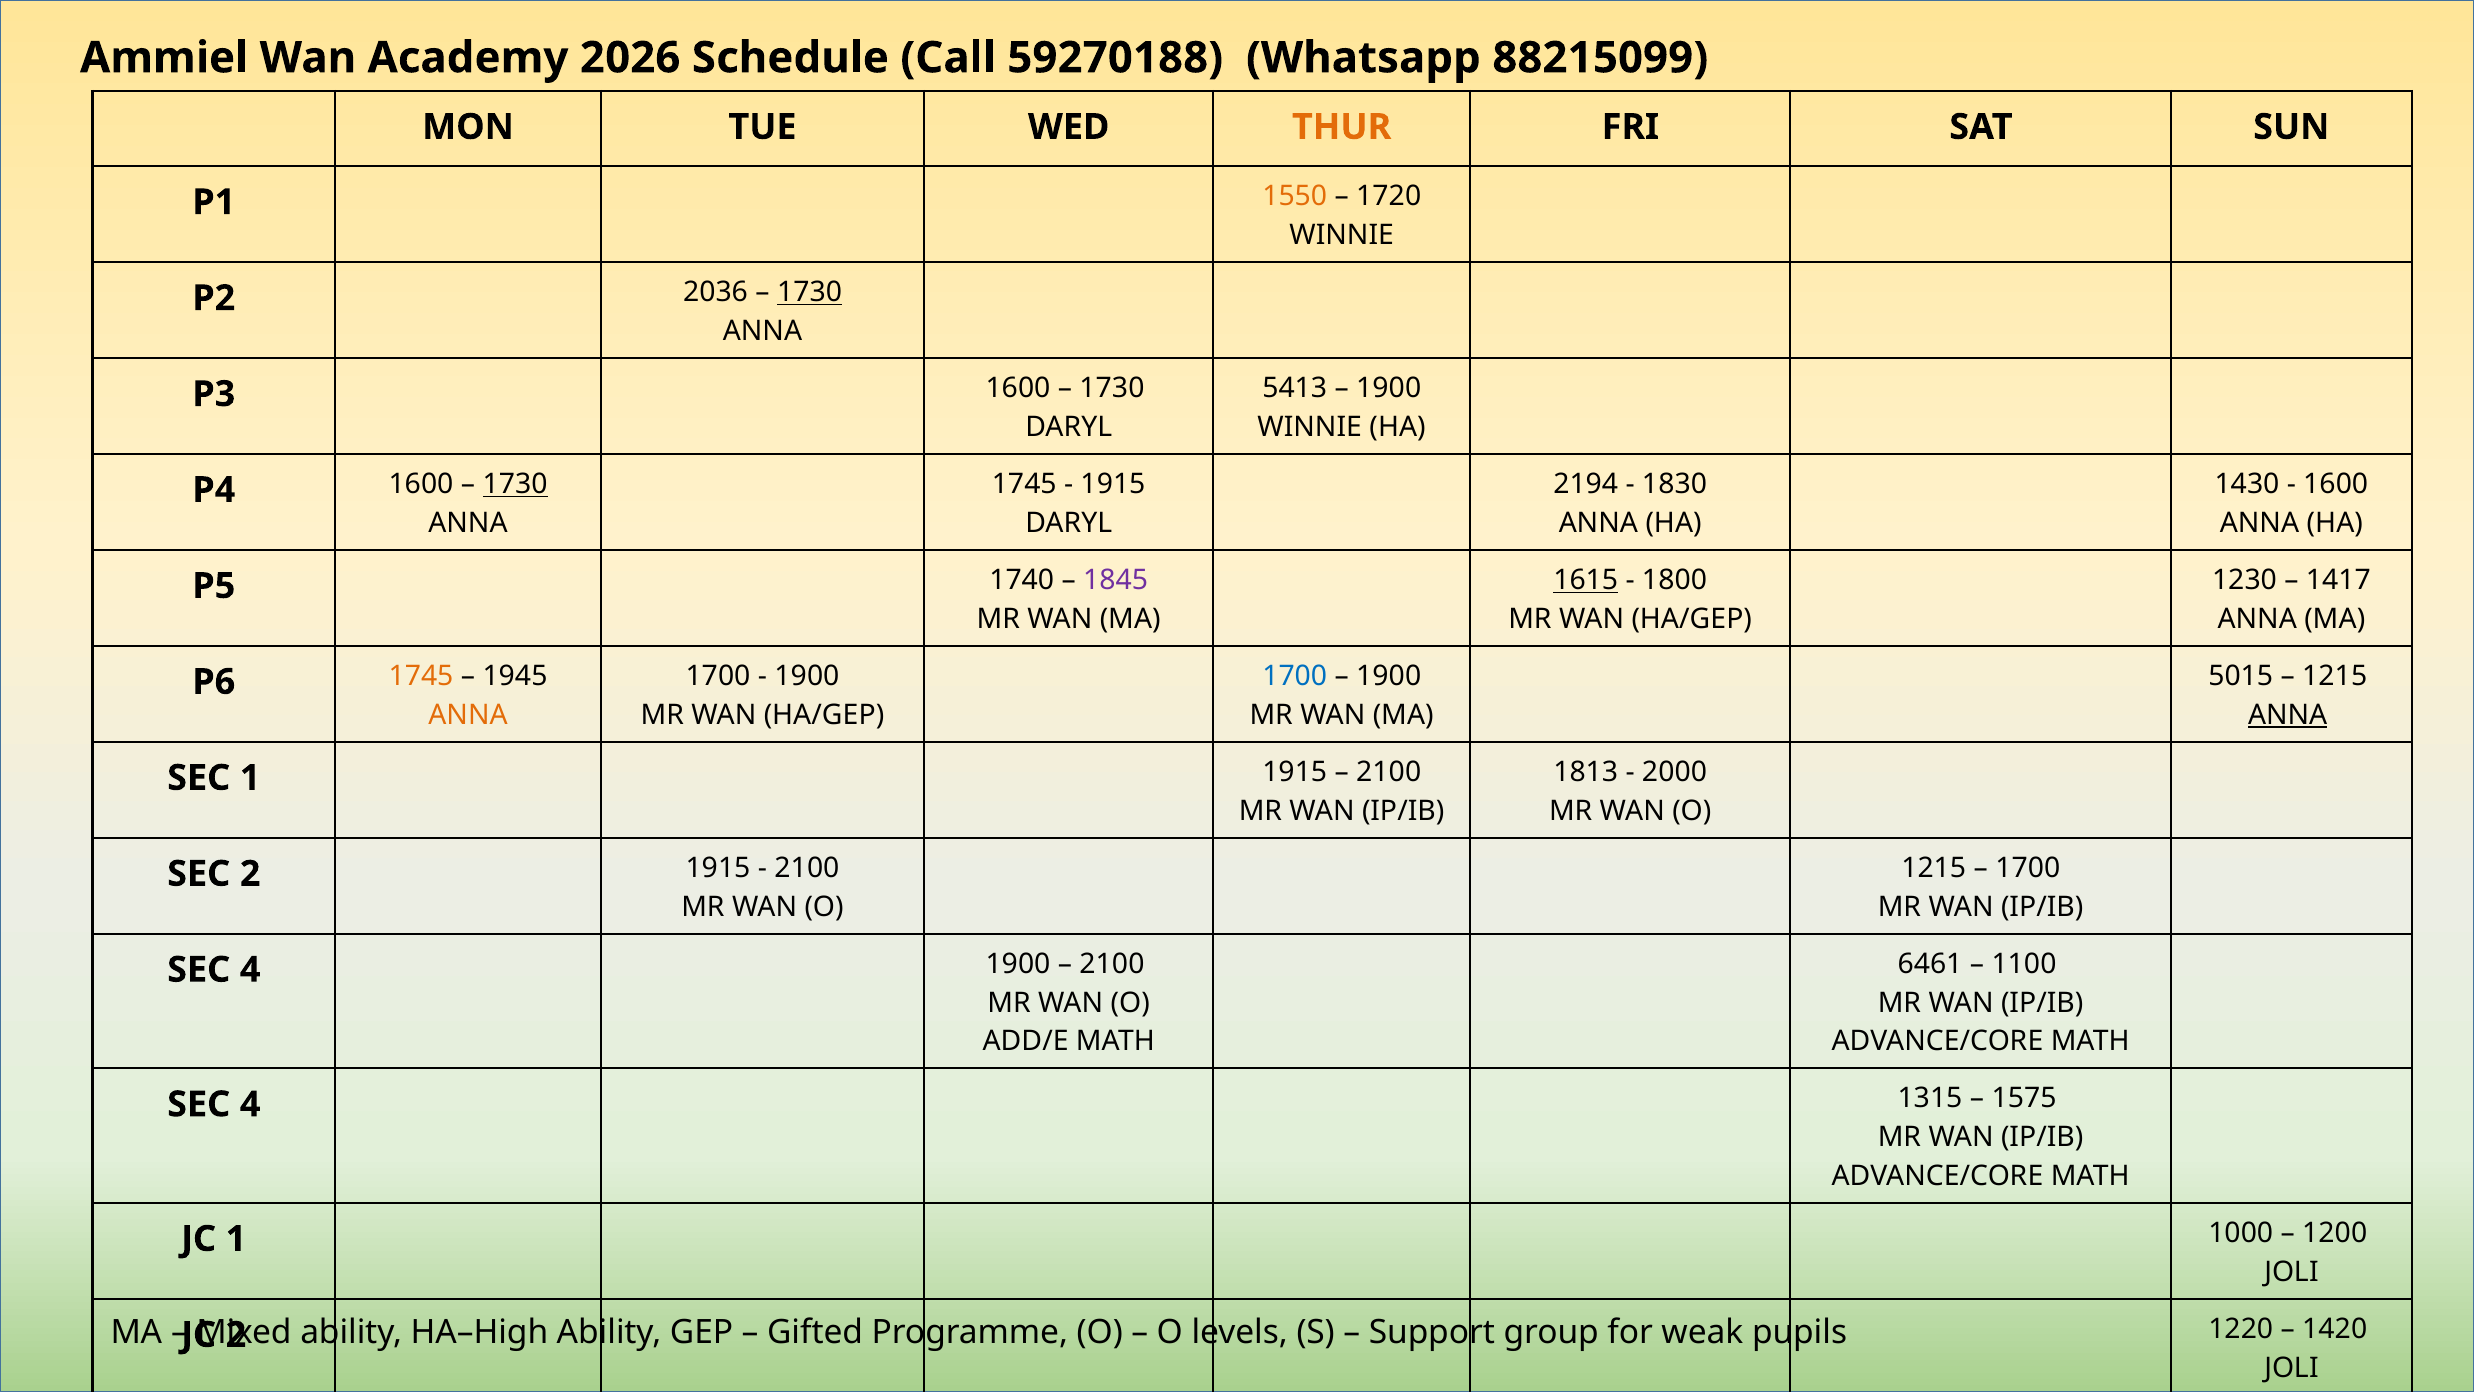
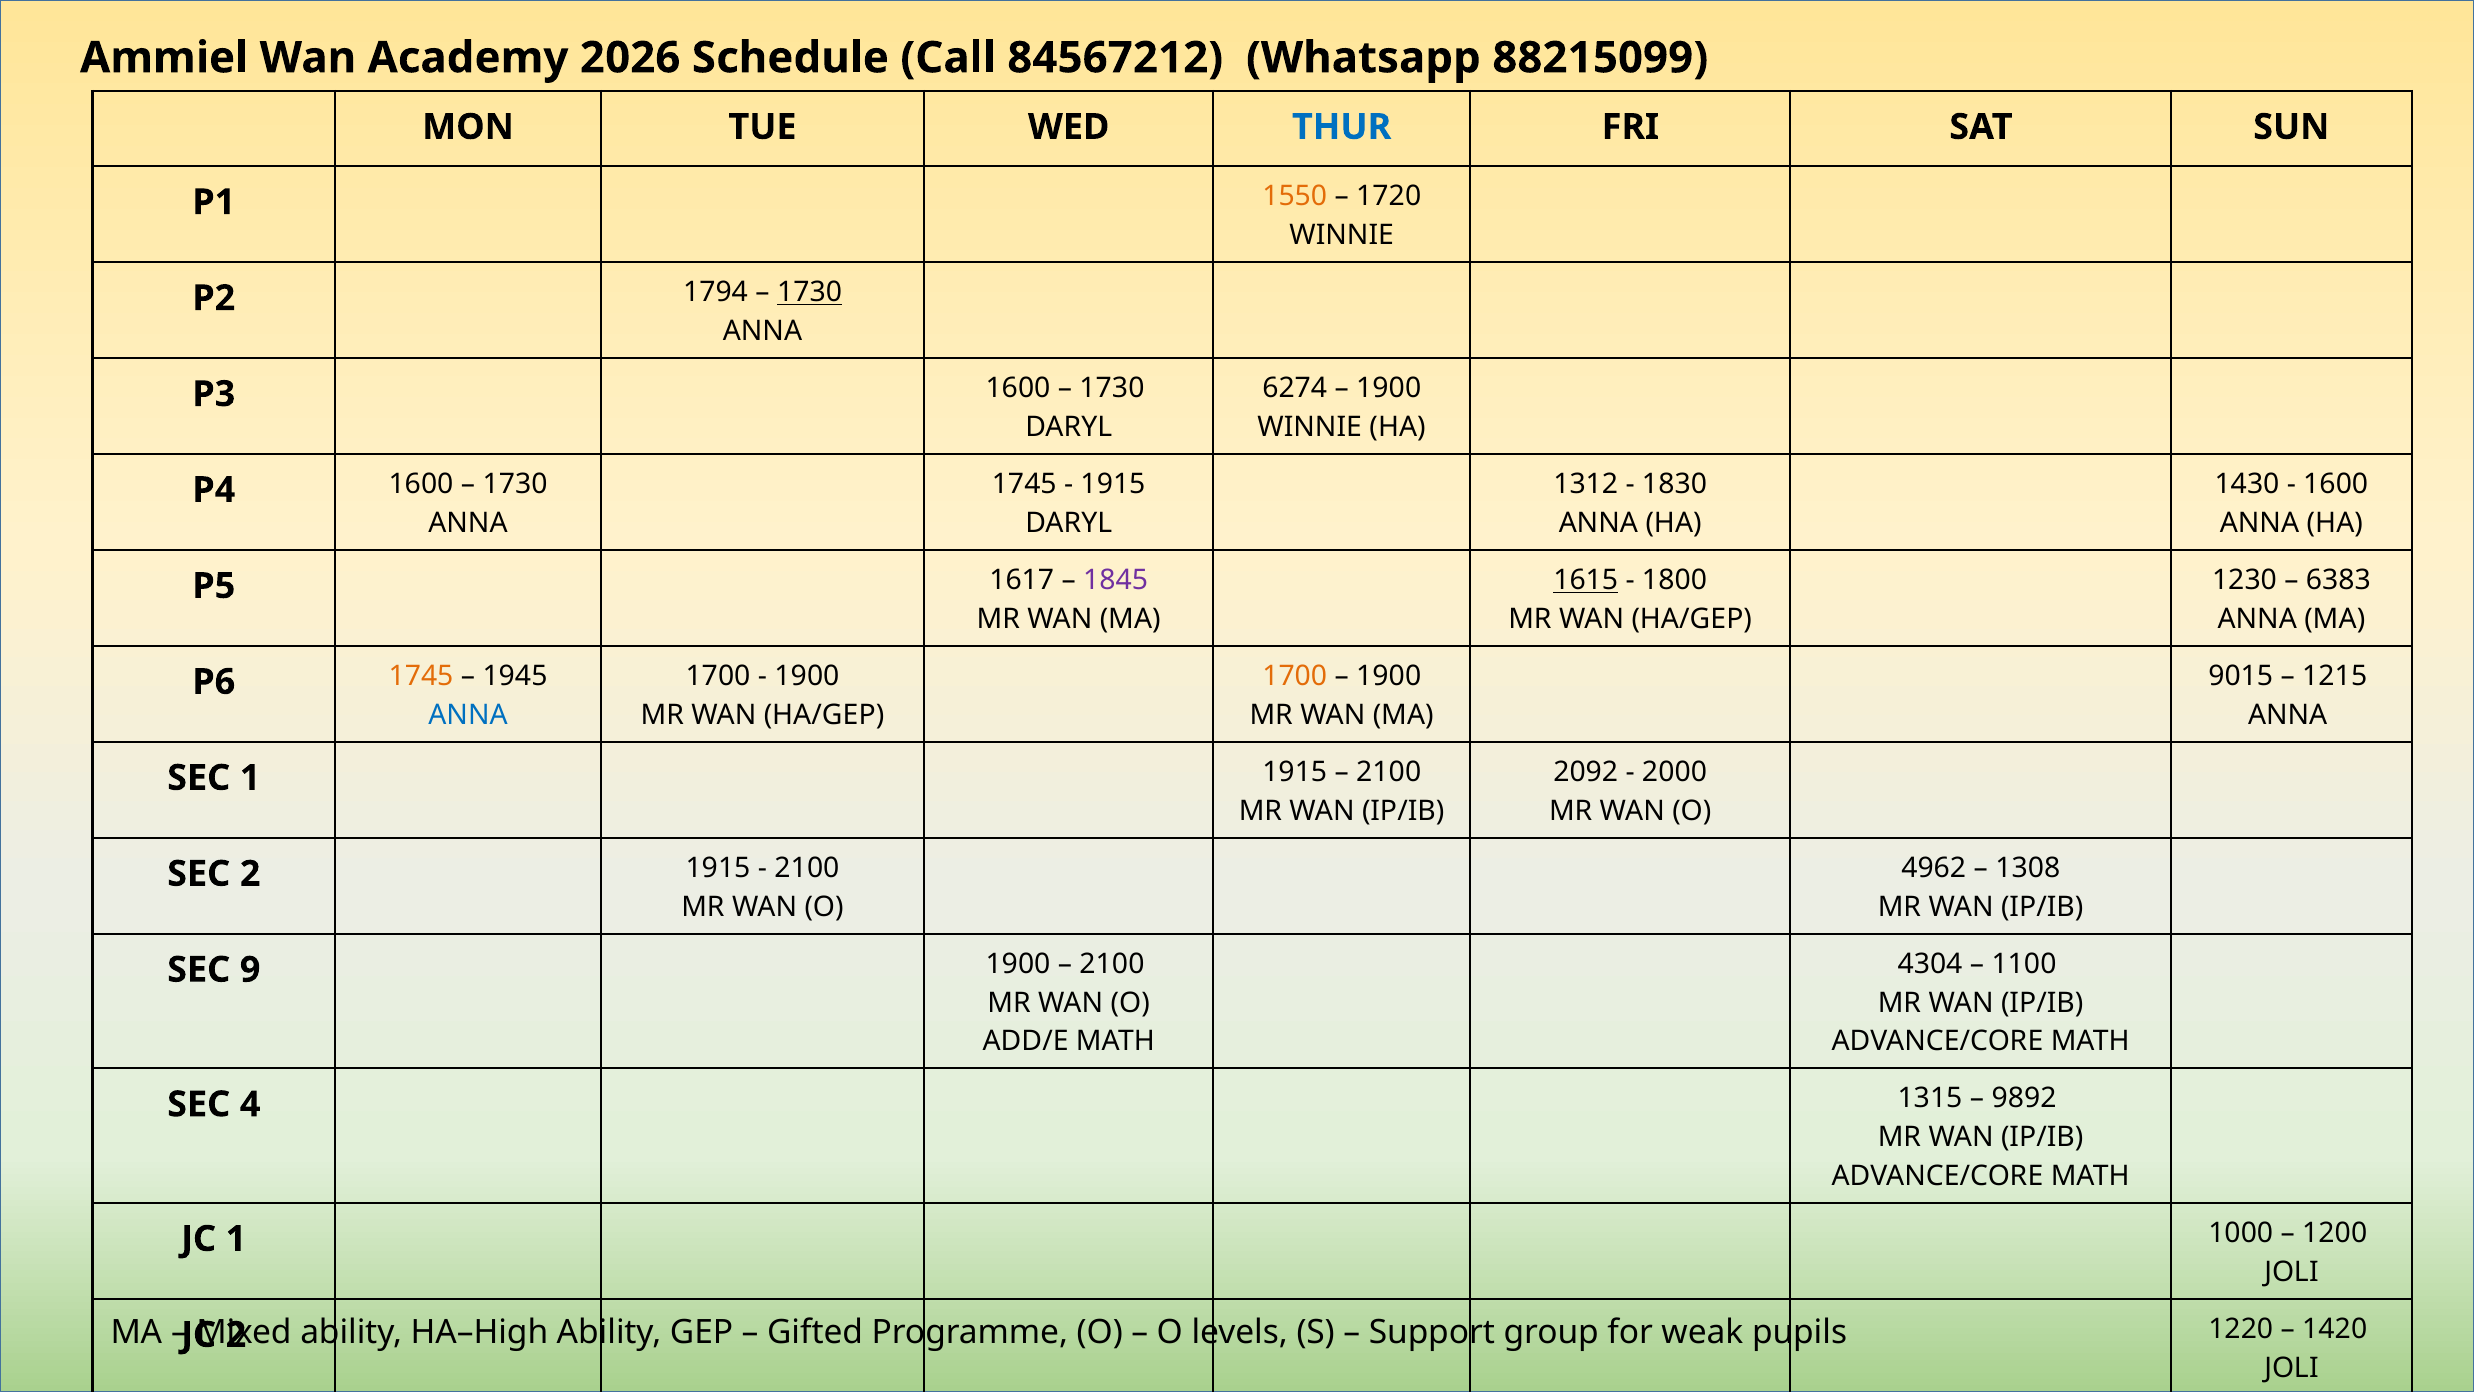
59270188: 59270188 -> 84567212
THUR colour: orange -> blue
2036: 2036 -> 1794
5413: 5413 -> 6274
2194: 2194 -> 1312
1730 at (515, 484) underline: present -> none
1417: 1417 -> 6383
1740: 1740 -> 1617
1700 at (1295, 676) colour: blue -> orange
5015: 5015 -> 9015
ANNA at (468, 715) colour: orange -> blue
ANNA at (2288, 715) underline: present -> none
1813: 1813 -> 2092
1215 at (1934, 868): 1215 -> 4962
1700 at (2028, 868): 1700 -> 1308
6461: 6461 -> 4304
4 at (250, 970): 4 -> 9
1575: 1575 -> 9892
